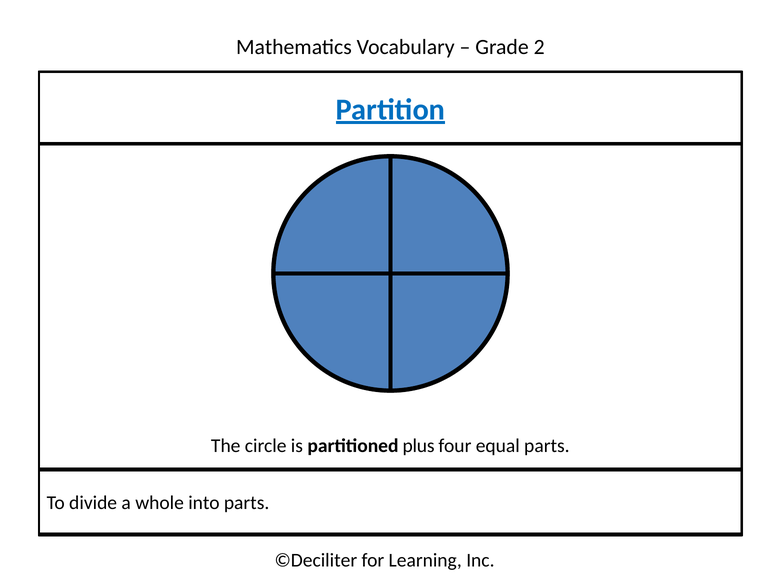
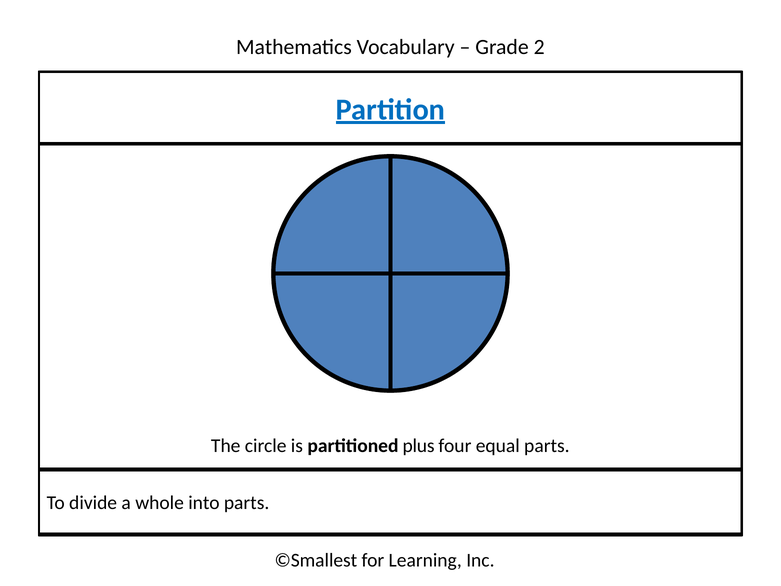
©Deciliter: ©Deciliter -> ©Smallest
